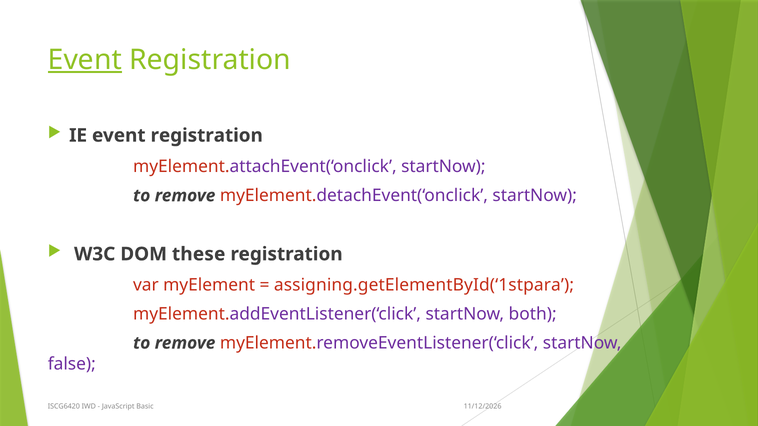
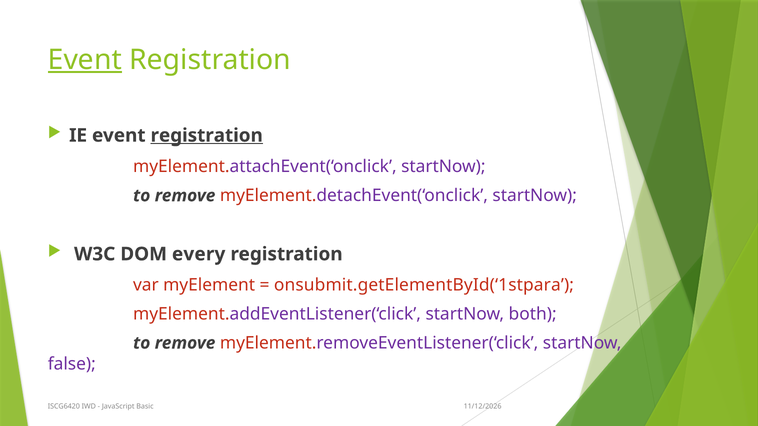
registration at (207, 136) underline: none -> present
these: these -> every
assigning.getElementById(‘1stpara: assigning.getElementById(‘1stpara -> onsubmit.getElementById(‘1stpara
